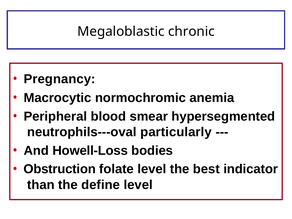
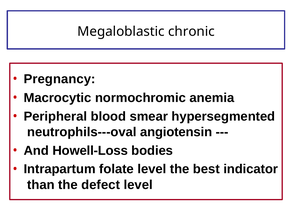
particularly: particularly -> angiotensin
Obstruction: Obstruction -> Intrapartum
define: define -> defect
